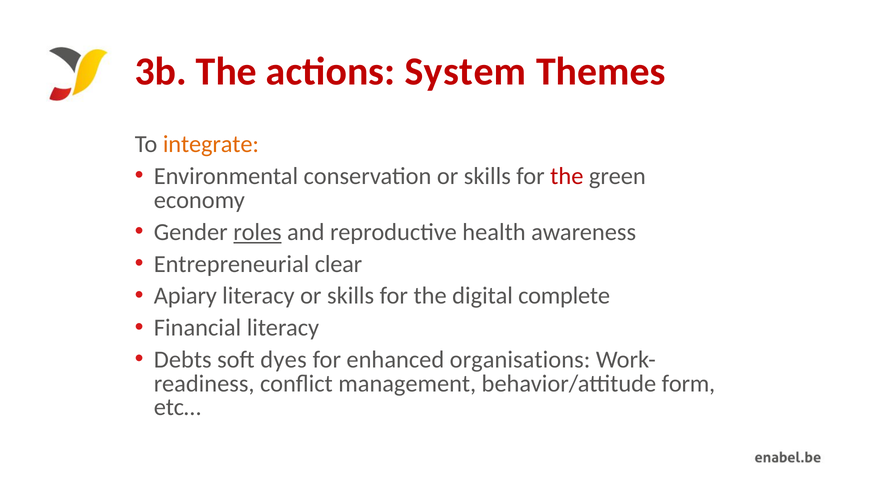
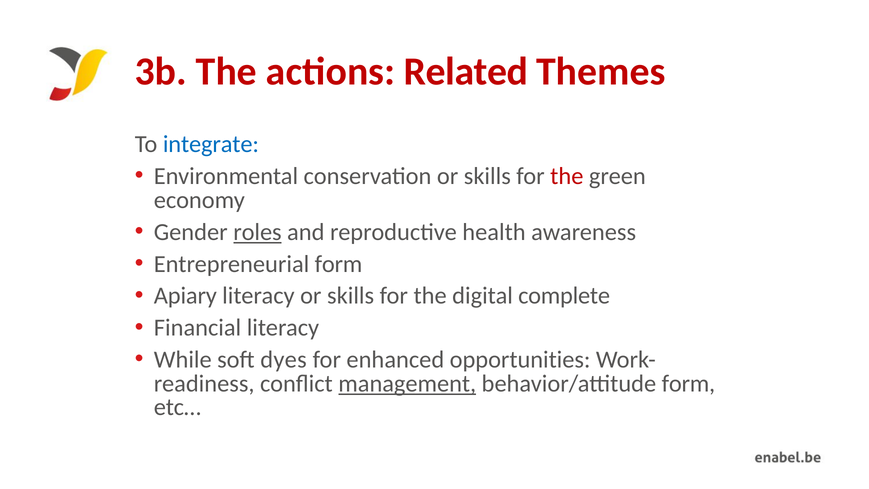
System: System -> Related
integrate colour: orange -> blue
Entrepreneurial clear: clear -> form
Debts: Debts -> While
organisations: organisations -> opportunities
management underline: none -> present
